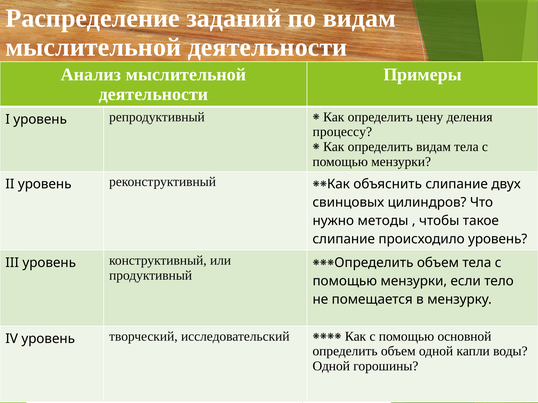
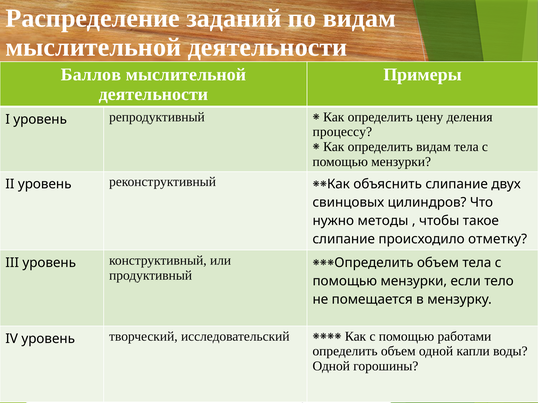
Анализ: Анализ -> Баллов
происходило уровень: уровень -> отметку
основной: основной -> работами
